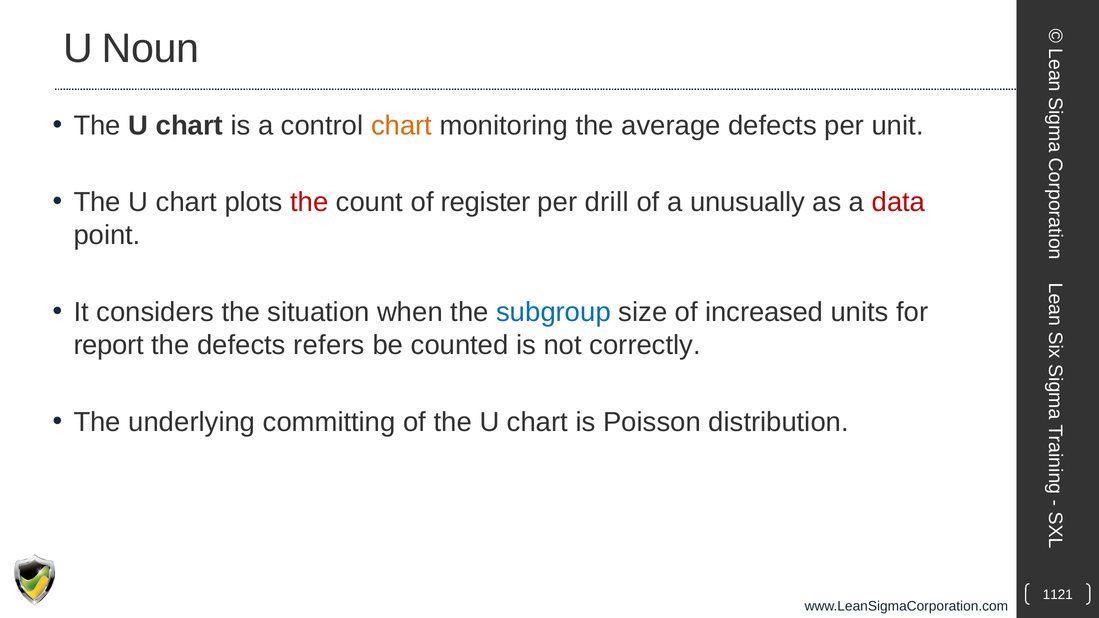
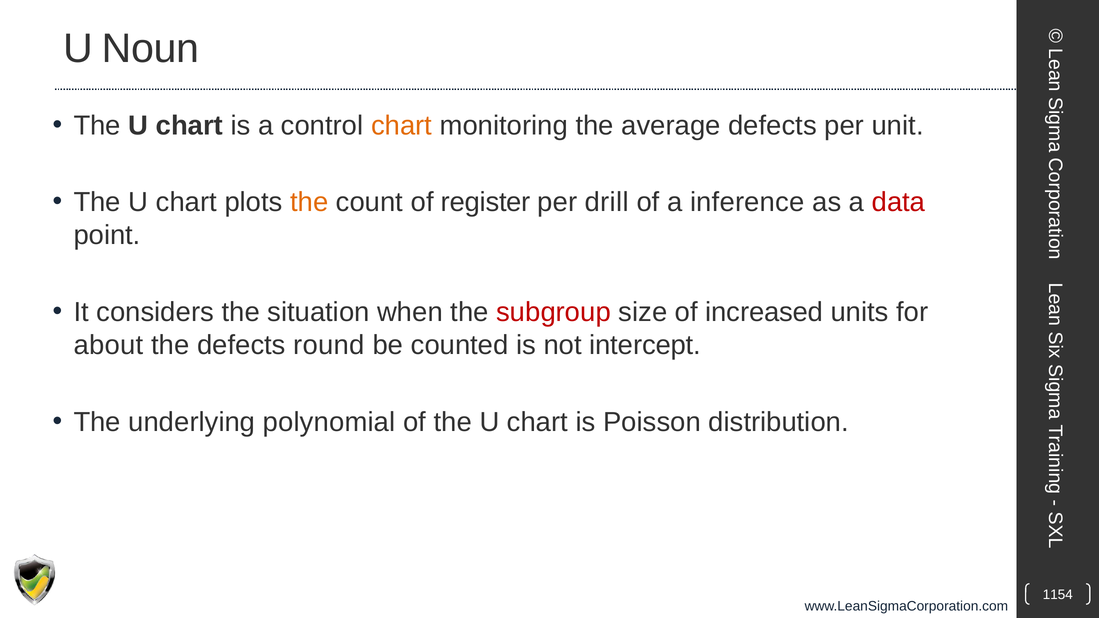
the at (309, 202) colour: red -> orange
unusually: unusually -> inference
subgroup colour: blue -> red
report: report -> about
refers: refers -> round
correctly: correctly -> intercept
committing: committing -> polynomial
1121: 1121 -> 1154
